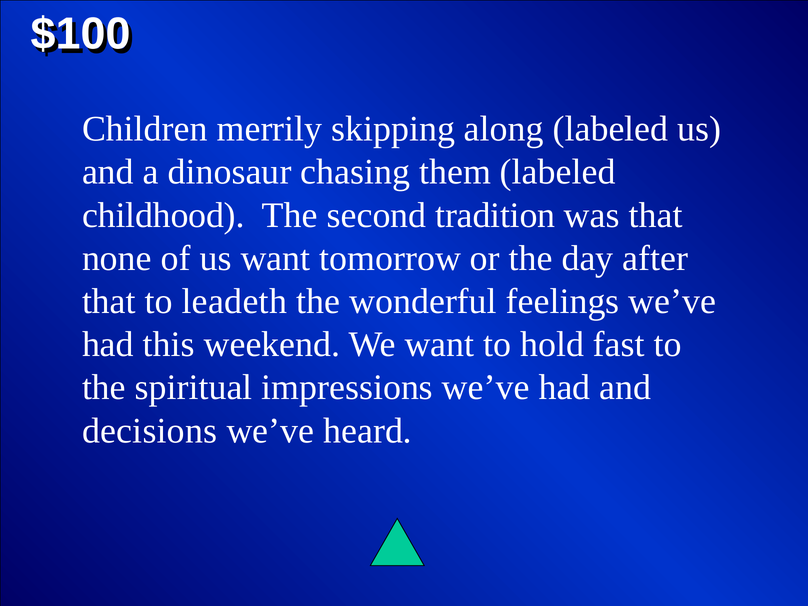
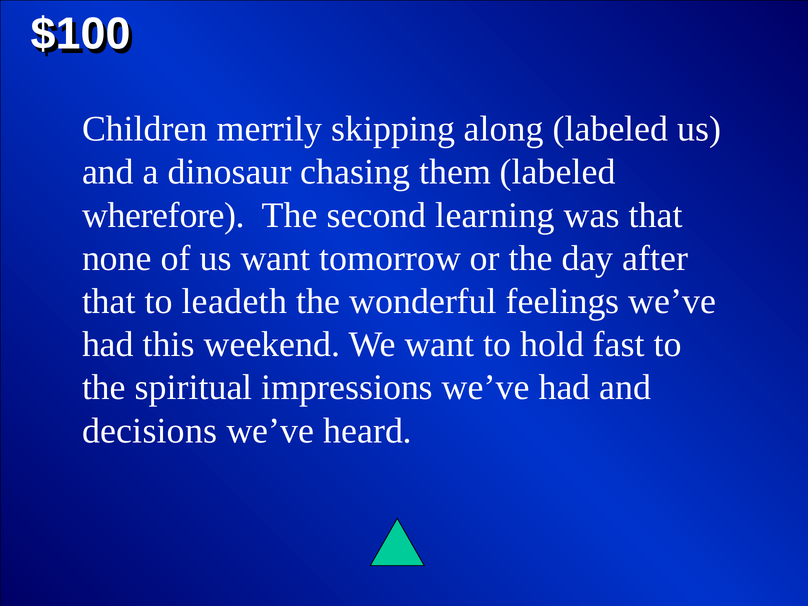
childhood: childhood -> wherefore
tradition: tradition -> learning
